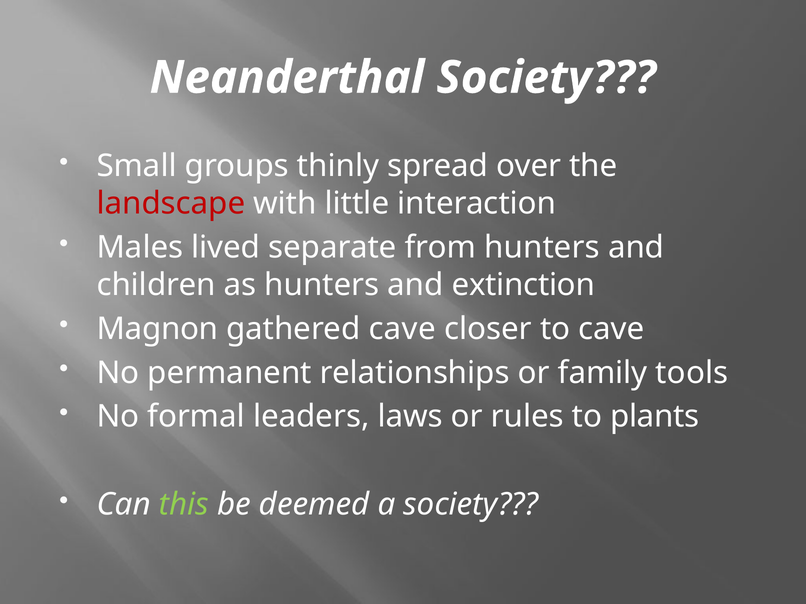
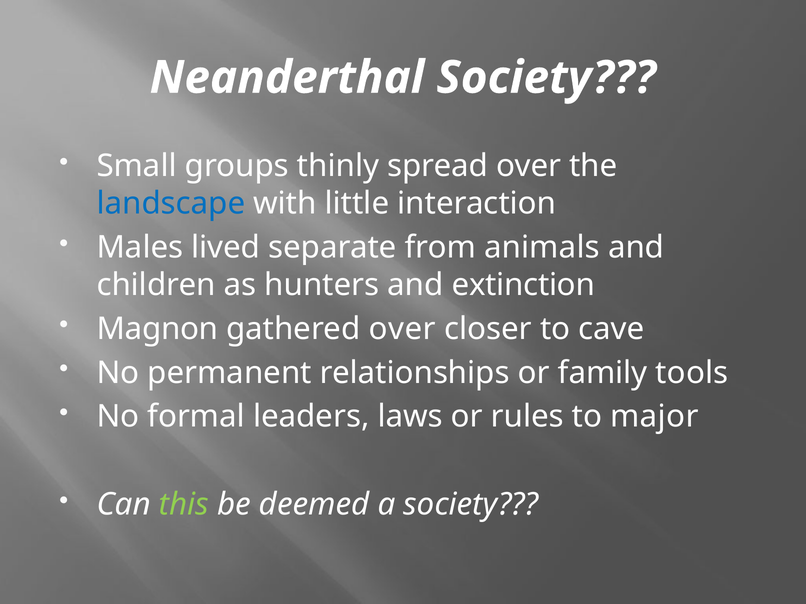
landscape colour: red -> blue
from hunters: hunters -> animals
gathered cave: cave -> over
plants: plants -> major
